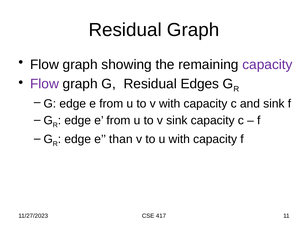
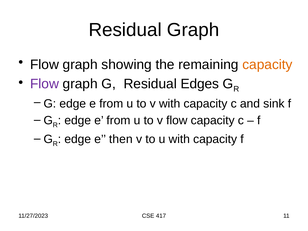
capacity at (267, 65) colour: purple -> orange
v sink: sink -> flow
than: than -> then
